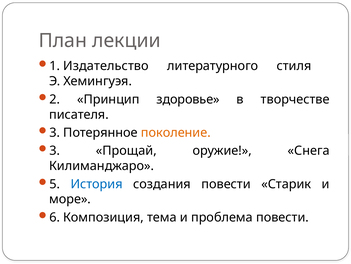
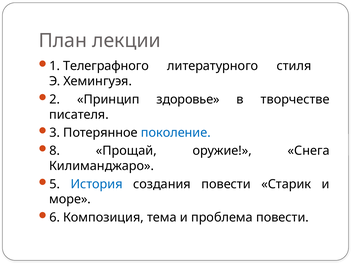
Издательство: Издательство -> Телеграфного
поколение colour: orange -> blue
3 at (55, 150): 3 -> 8
